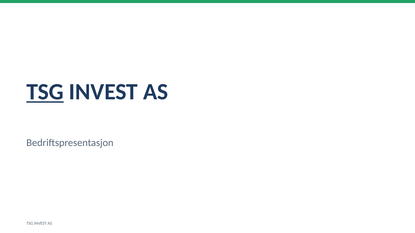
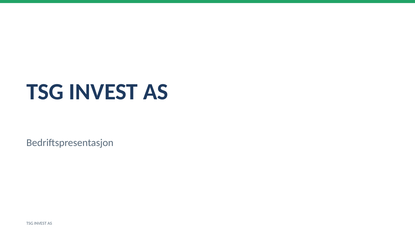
TSG at (45, 92) underline: present -> none
